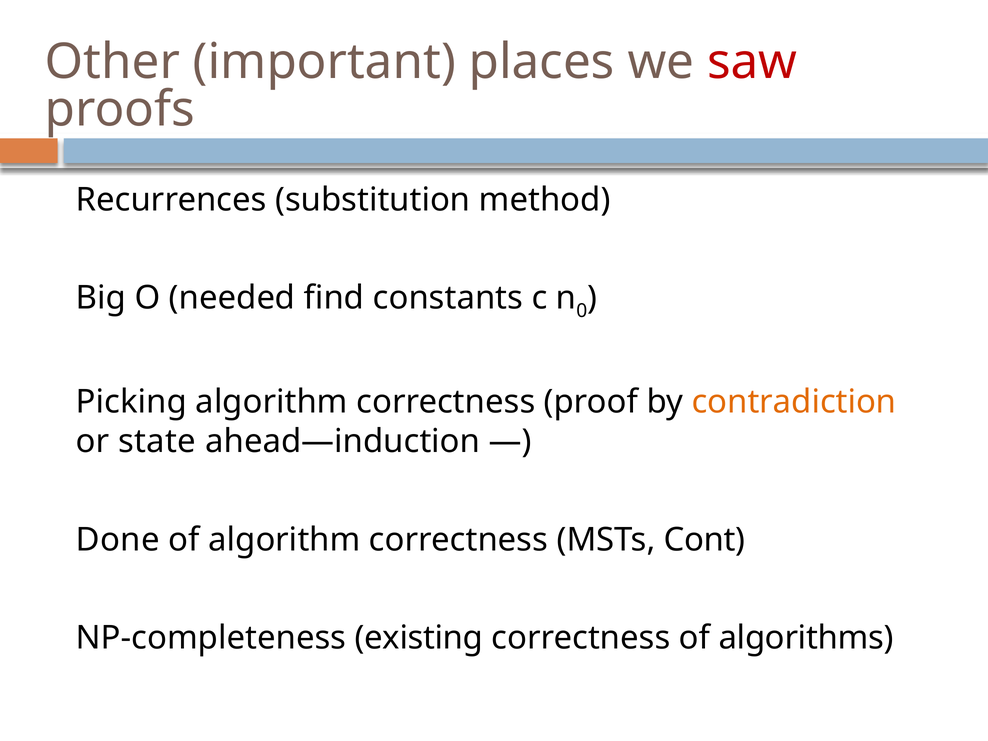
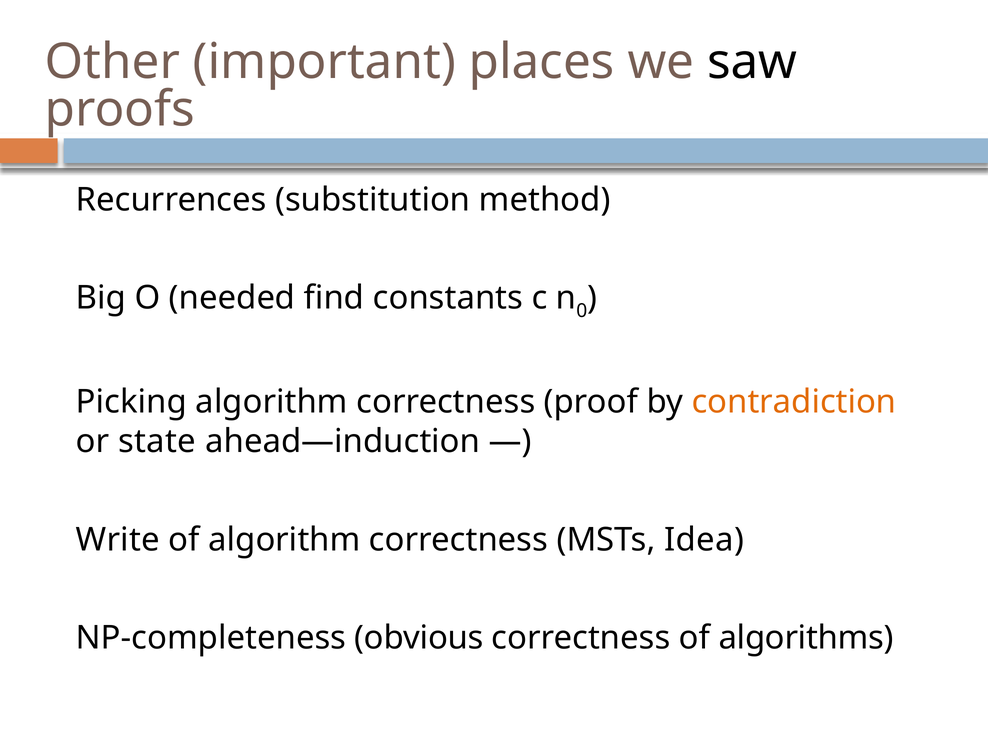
saw colour: red -> black
Done: Done -> Write
Cont: Cont -> Idea
existing: existing -> obvious
